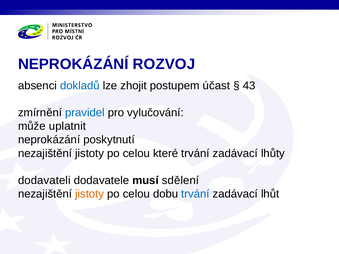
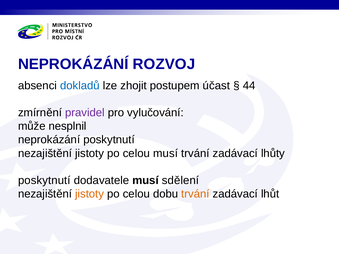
43: 43 -> 44
pravidel colour: blue -> purple
uplatnit: uplatnit -> nesplnil
celou které: které -> musí
dodavateli at (44, 181): dodavateli -> poskytnutí
trvání at (195, 194) colour: blue -> orange
